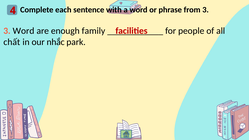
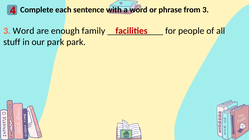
chất: chất -> stuff
our nhắc: nhắc -> park
